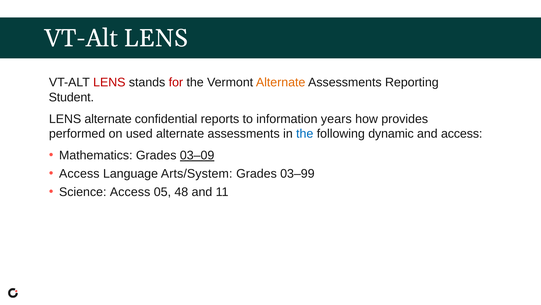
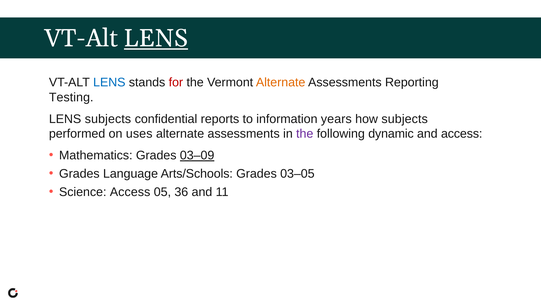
LENS at (156, 38) underline: none -> present
LENS at (109, 82) colour: red -> blue
Student: Student -> Testing
LENS alternate: alternate -> subjects
how provides: provides -> subjects
used: used -> uses
the at (305, 134) colour: blue -> purple
Access at (79, 173): Access -> Grades
Arts/System: Arts/System -> Arts/Schools
03–99: 03–99 -> 03–05
48: 48 -> 36
